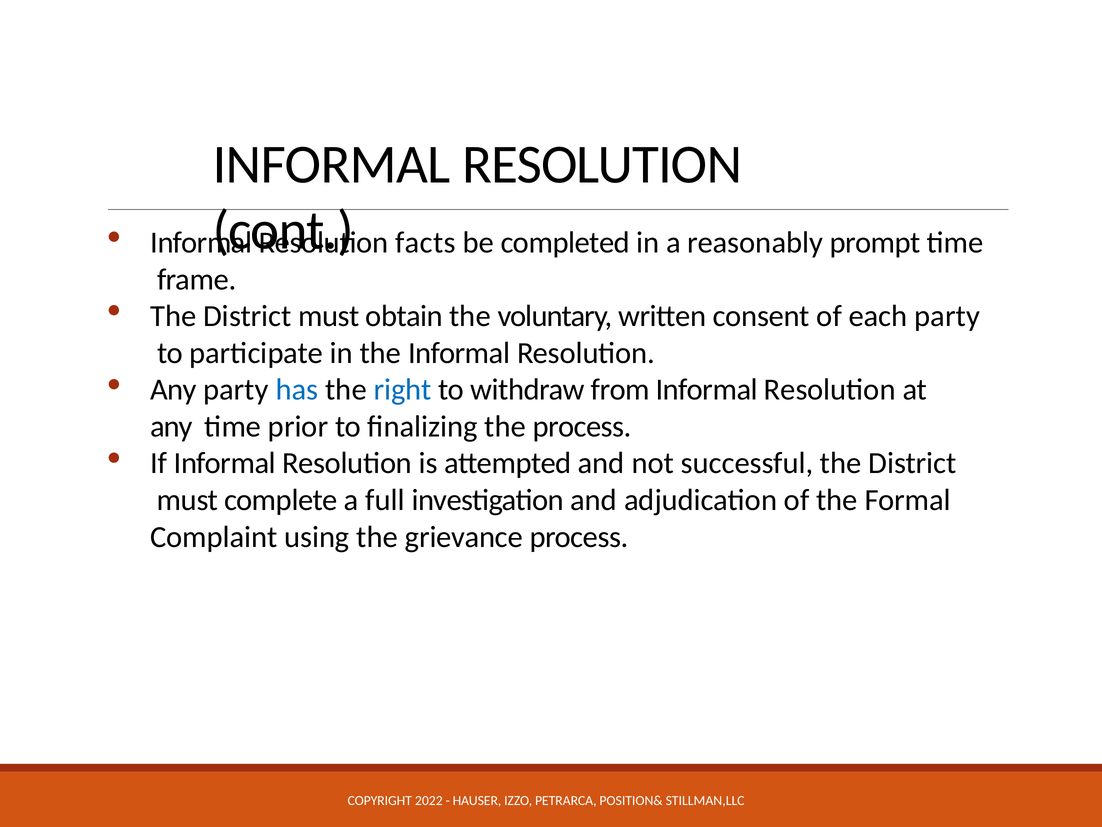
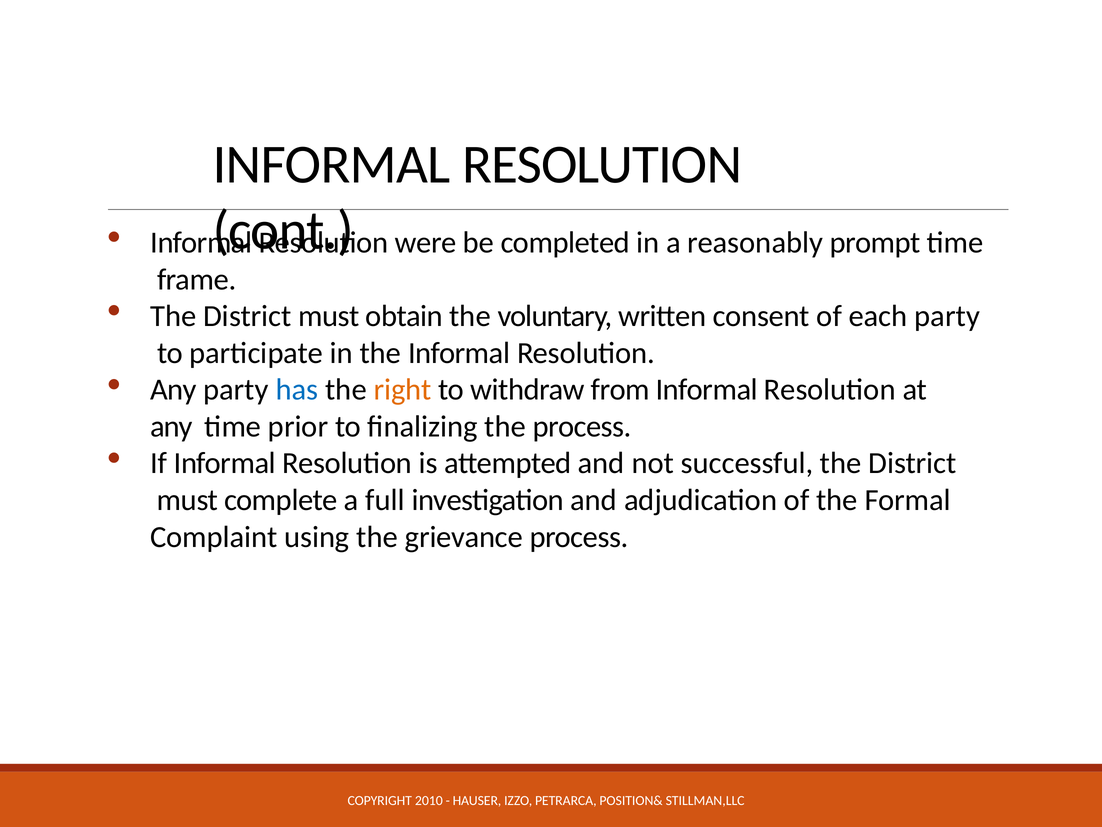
facts: facts -> were
right colour: blue -> orange
2022: 2022 -> 2010
